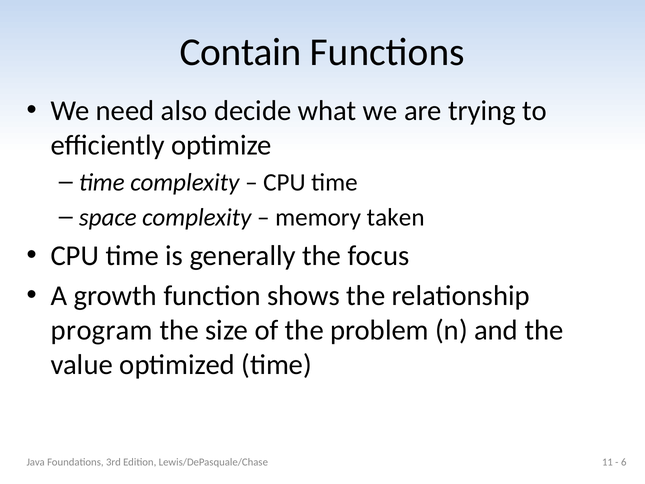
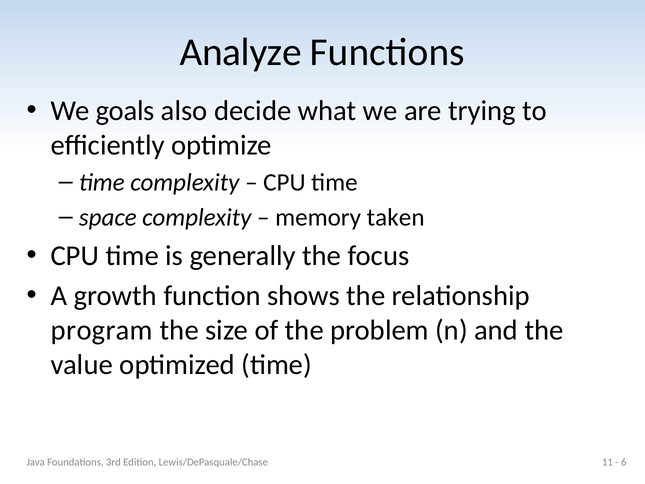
Contain: Contain -> Analyze
need: need -> goals
